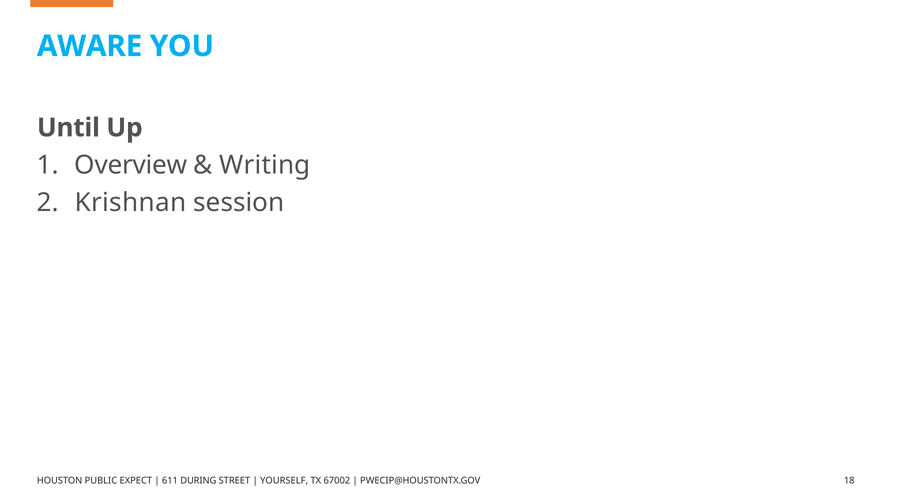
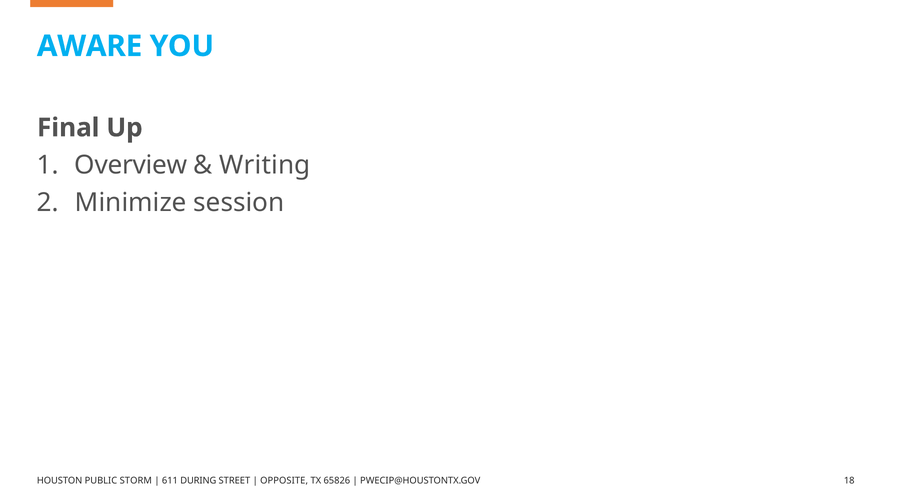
Until: Until -> Final
Krishnan: Krishnan -> Minimize
EXPECT: EXPECT -> STORM
YOURSELF: YOURSELF -> OPPOSITE
67002: 67002 -> 65826
